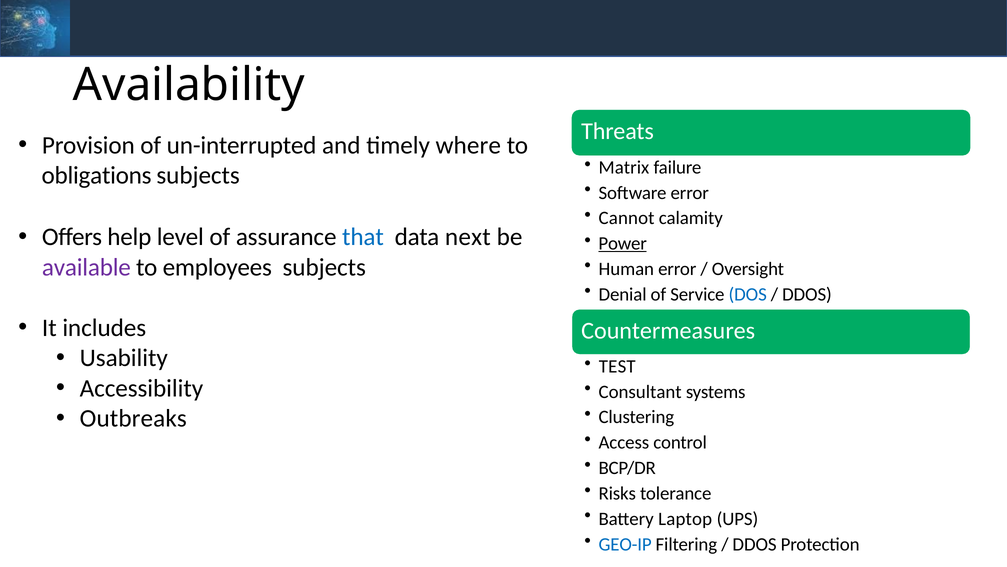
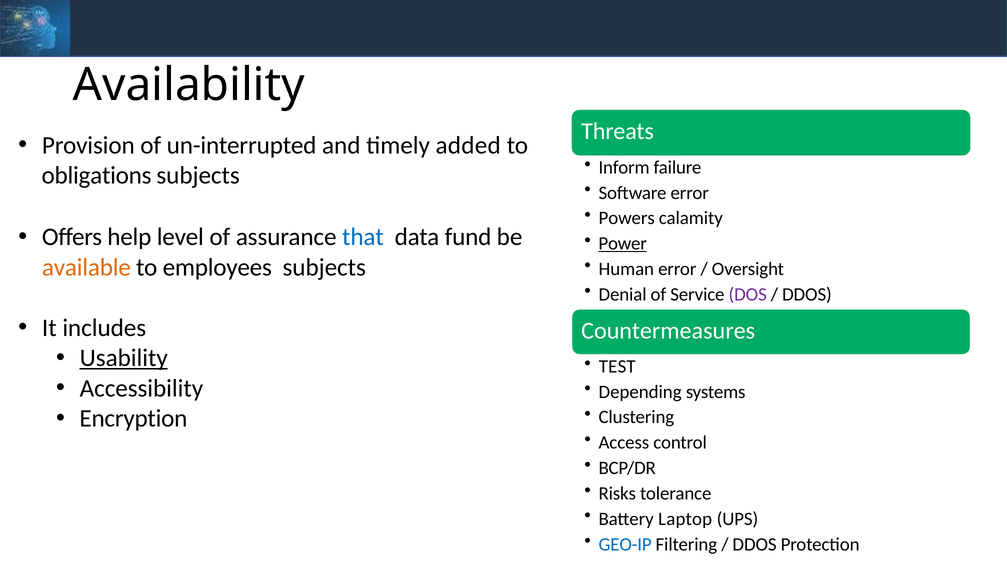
where: where -> added
Matrix: Matrix -> Inform
Cannot: Cannot -> Powers
next: next -> fund
available colour: purple -> orange
DOS colour: blue -> purple
Usability underline: none -> present
Consultant: Consultant -> Depending
Outbreaks: Outbreaks -> Encryption
